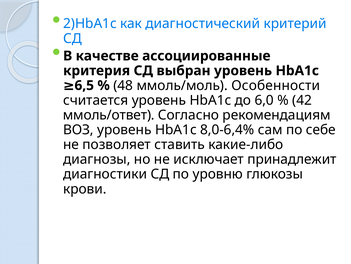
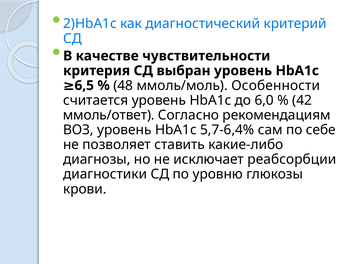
ассоциированные: ассоциированные -> чувствительности
8,0-6,4%: 8,0-6,4% -> 5,7-6,4%
принадлежит: принадлежит -> реабсорбции
